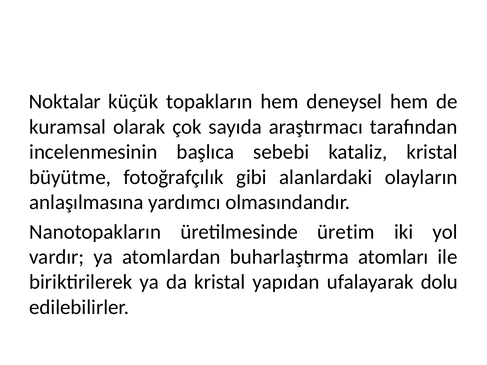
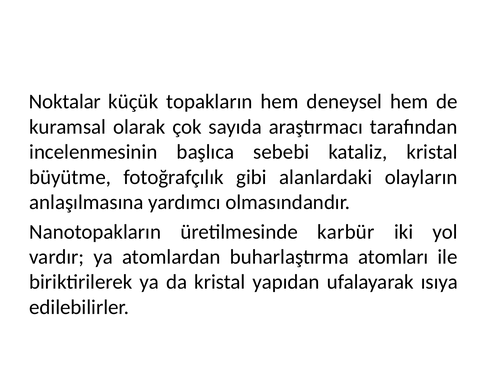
üretim: üretim -> karbür
dolu: dolu -> ısıya
